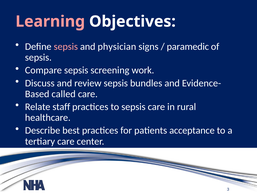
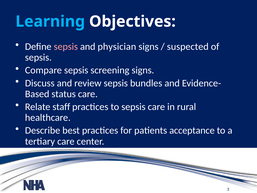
Learning colour: pink -> light blue
paramedic: paramedic -> suspected
screening work: work -> signs
called: called -> status
